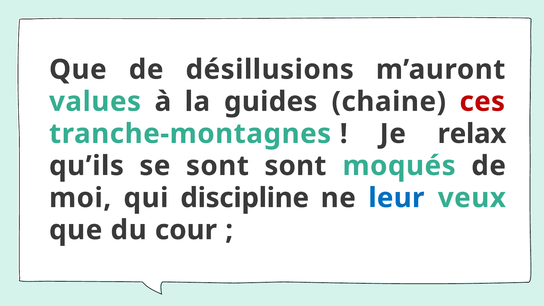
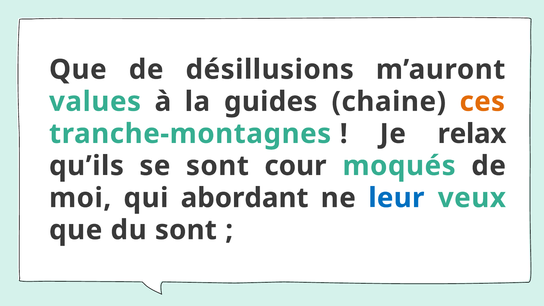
ces colour: red -> orange
sont sont: sont -> cour
discipline: discipline -> abordant
du cour: cour -> sont
